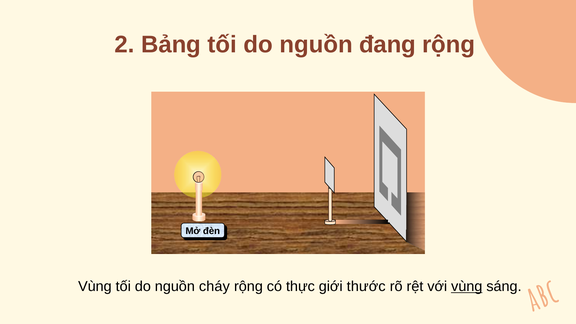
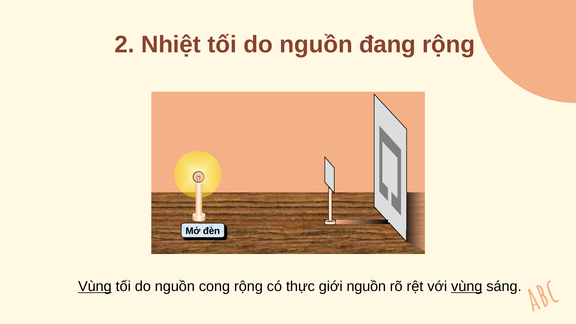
Bảng: Bảng -> Nhiệt
Vùng at (95, 286) underline: none -> present
cháy: cháy -> cong
giới thước: thước -> nguồn
